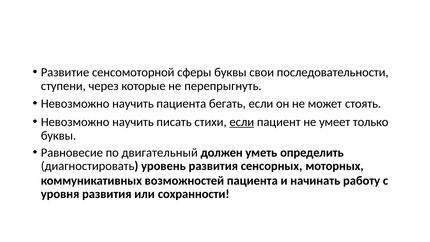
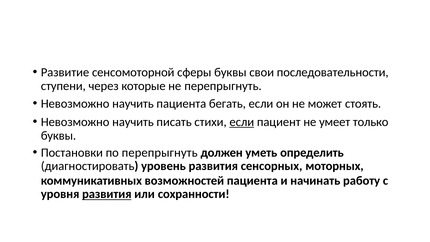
Равновесие: Равновесие -> Постановки
по двигательный: двигательный -> перепрыгнуть
развития at (107, 194) underline: none -> present
